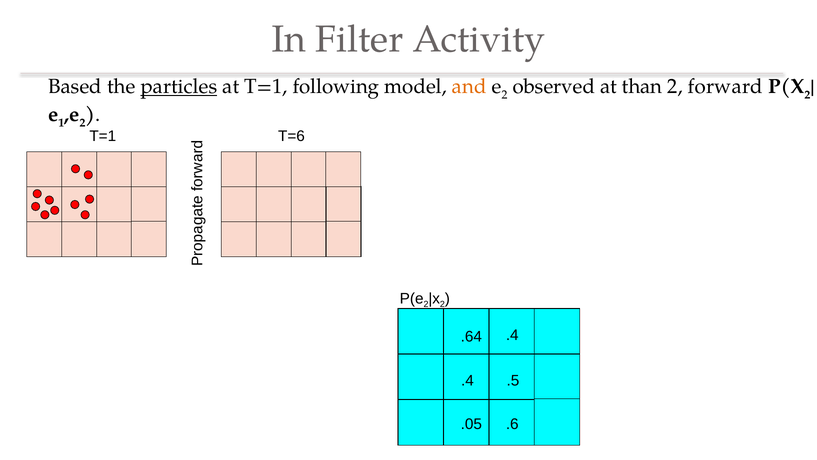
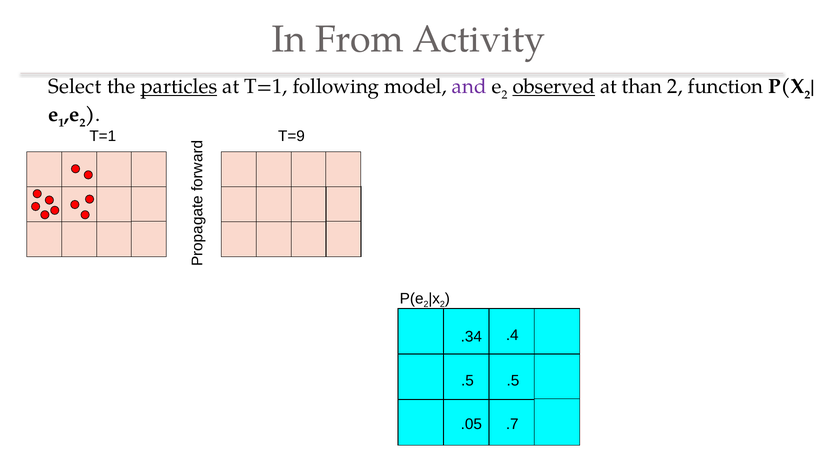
Filter: Filter -> From
Based: Based -> Select
and colour: orange -> purple
observed underline: none -> present
forward: forward -> function
T=6: T=6 -> T=9
.64: .64 -> .34
.4 at (467, 380): .4 -> .5
.6: .6 -> .7
